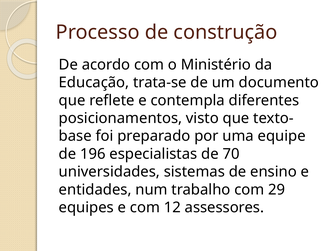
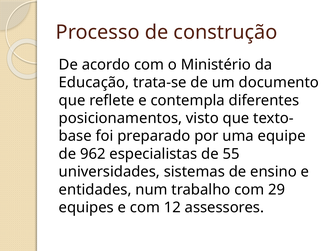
196: 196 -> 962
70: 70 -> 55
